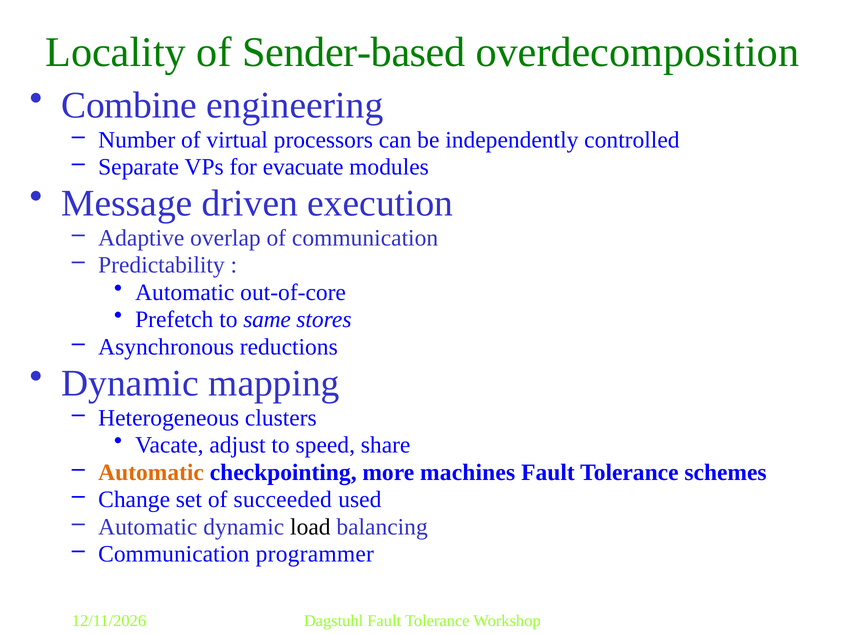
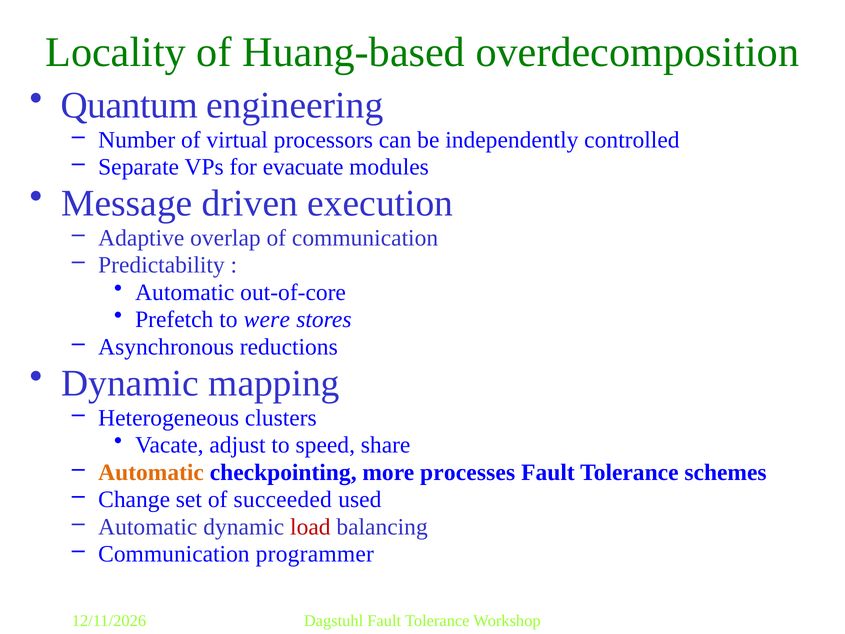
Sender-based: Sender-based -> Huang-based
Combine: Combine -> Quantum
same: same -> were
machines: machines -> processes
load colour: black -> red
